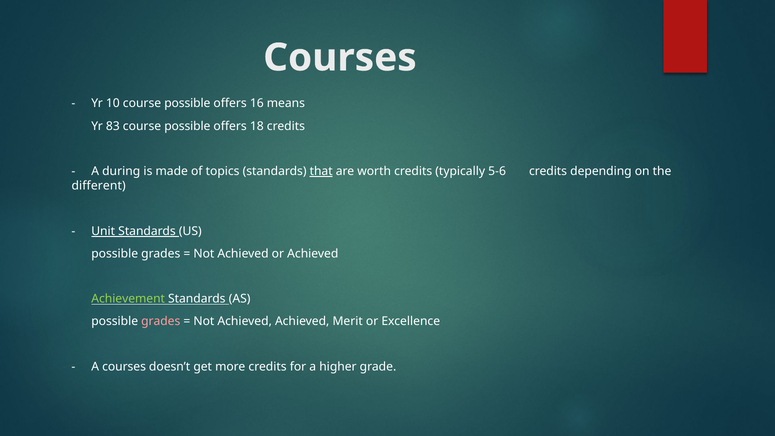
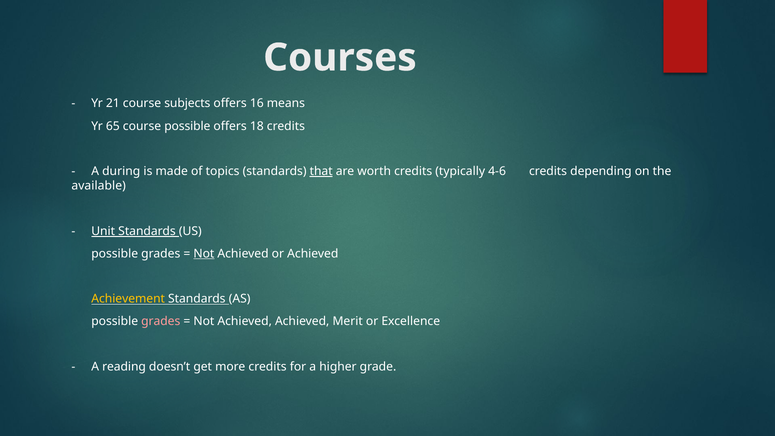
10: 10 -> 21
possible at (187, 103): possible -> subjects
83: 83 -> 65
5-6: 5-6 -> 4-6
different: different -> available
Not at (204, 254) underline: none -> present
Achievement colour: light green -> yellow
A courses: courses -> reading
